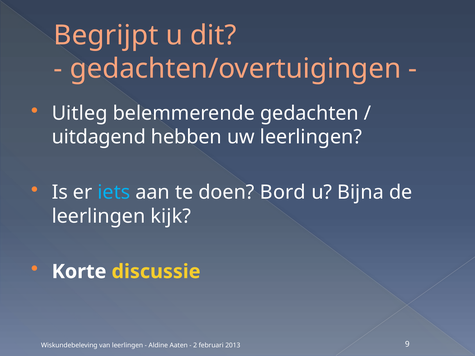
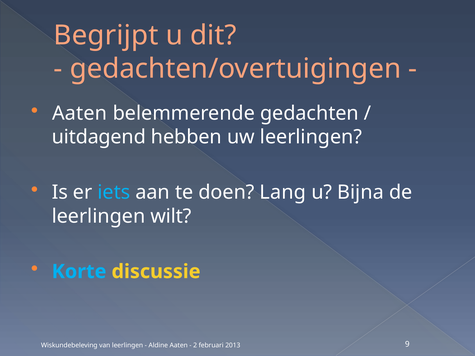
Uitleg at (80, 113): Uitleg -> Aaten
Bord: Bord -> Lang
kijk: kijk -> wilt
Korte colour: white -> light blue
